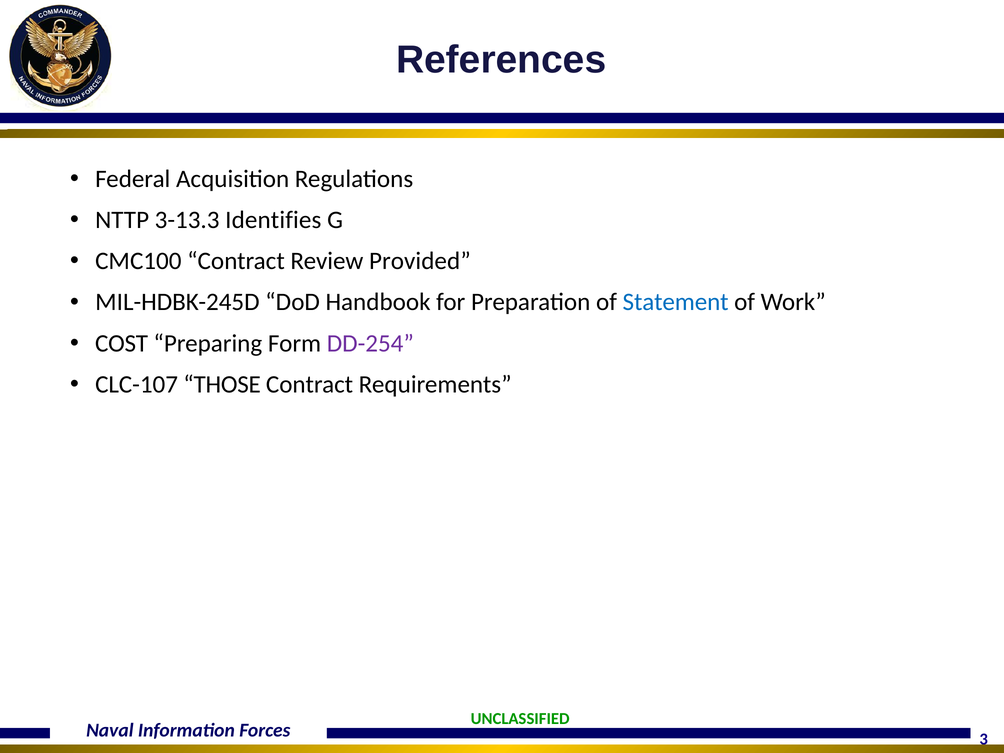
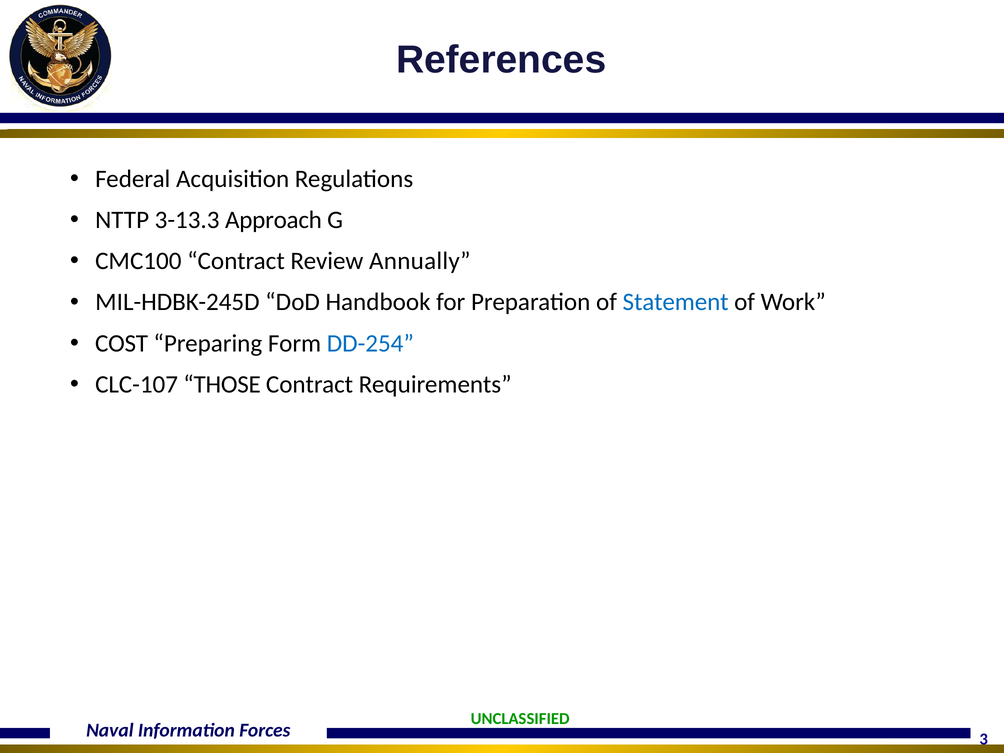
Identifies: Identifies -> Approach
Provided: Provided -> Annually
DD-254 colour: purple -> blue
